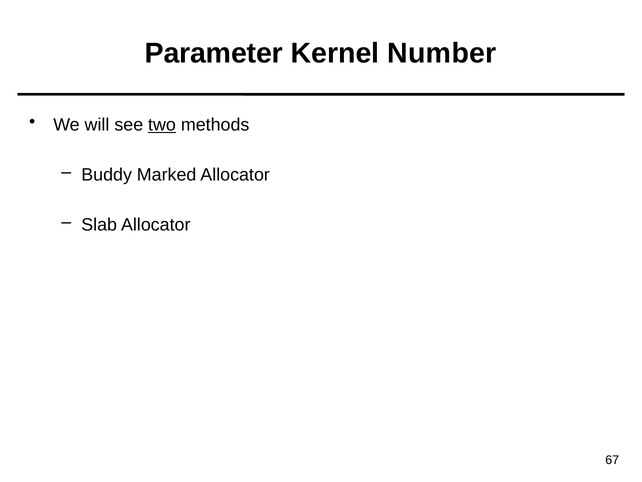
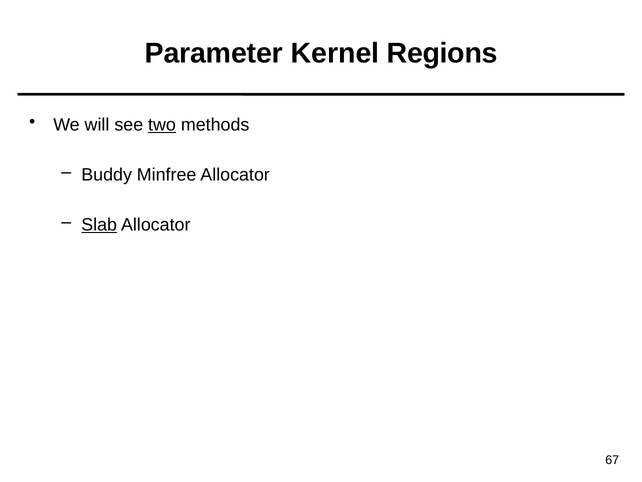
Number: Number -> Regions
Marked: Marked -> Minfree
Slab underline: none -> present
